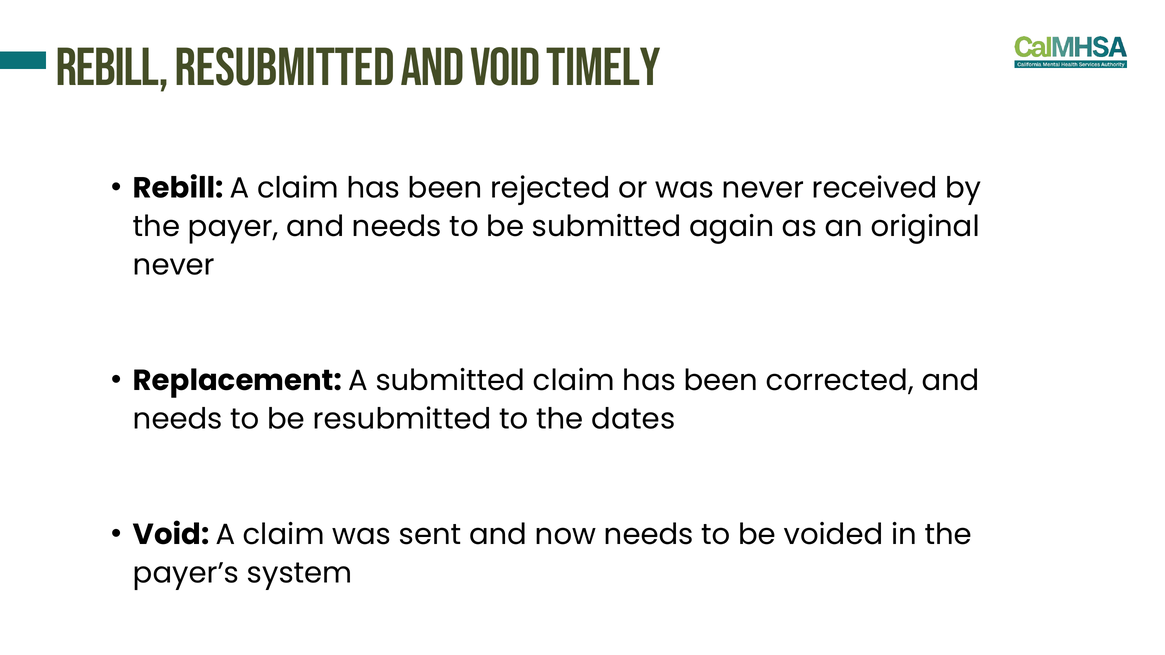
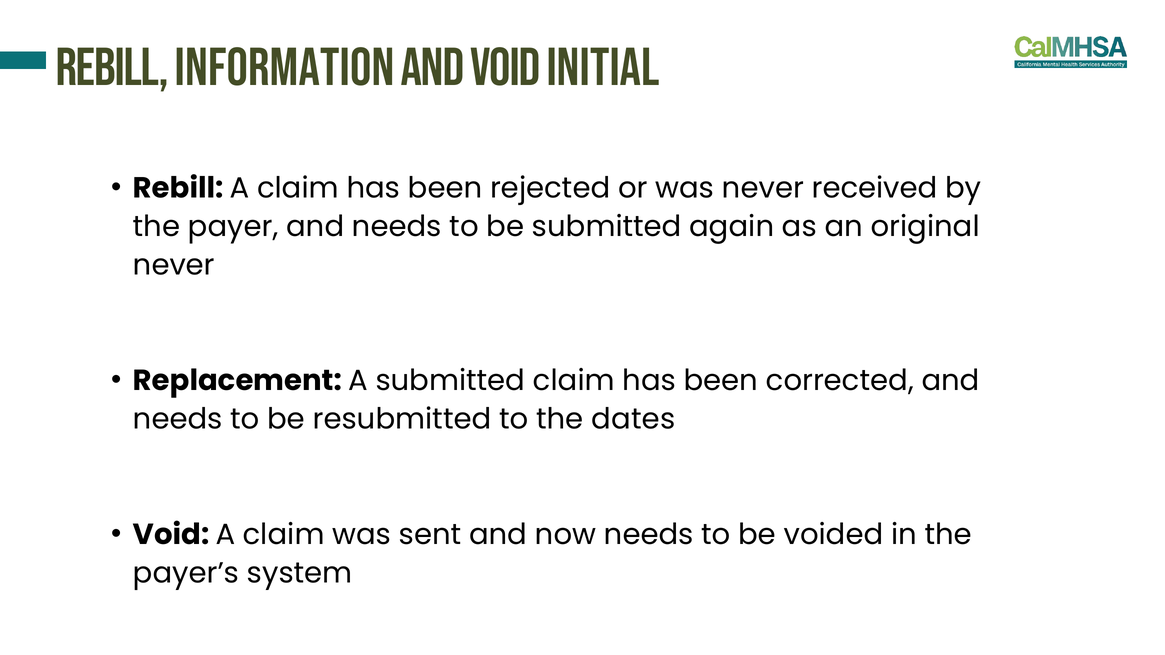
Rebill Resubmitted: Resubmitted -> Information
Timely: Timely -> Initial
